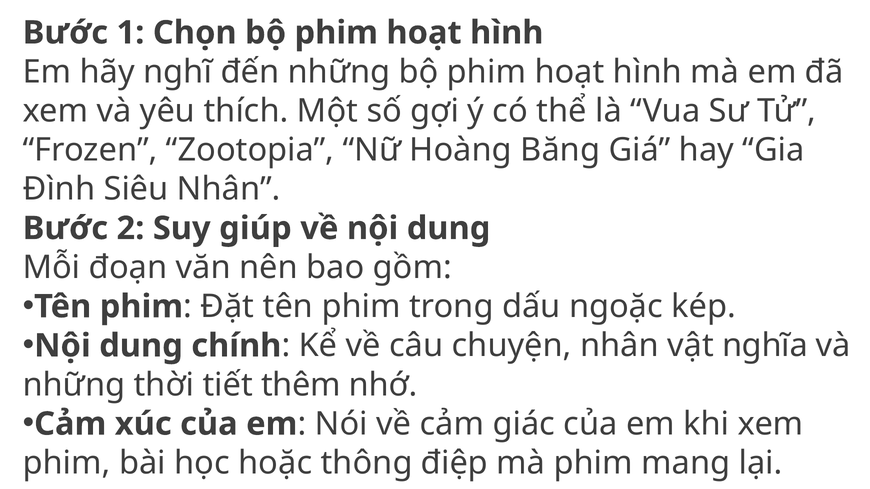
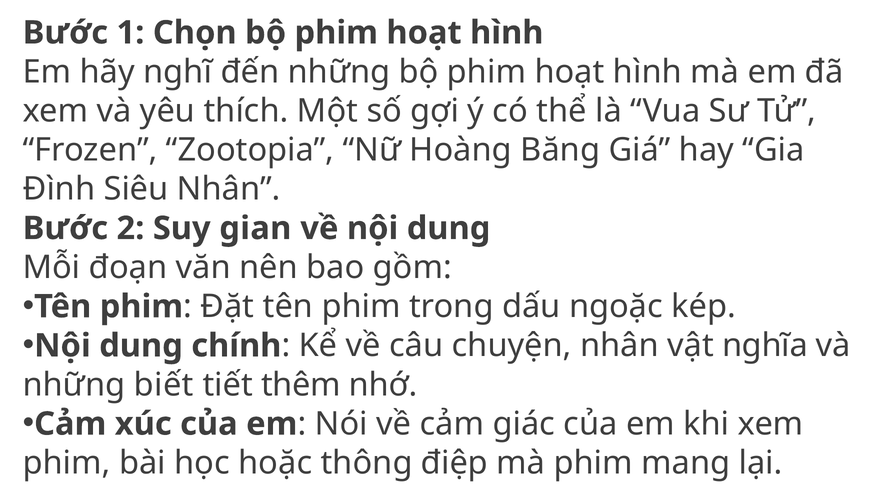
giúp: giúp -> gian
thời: thời -> biết
